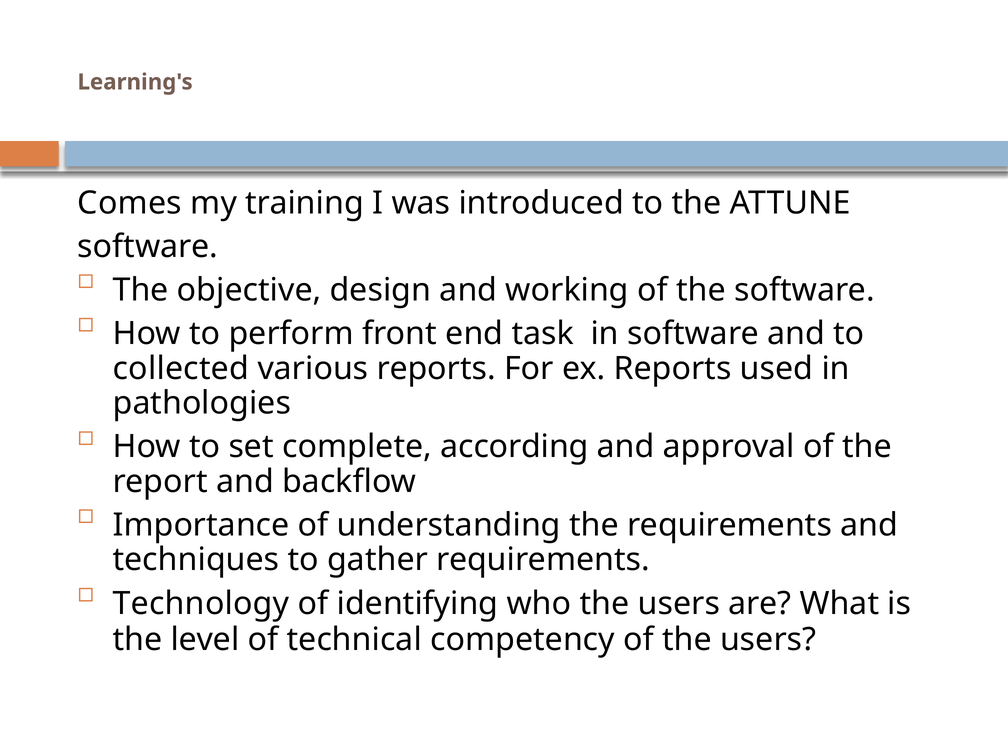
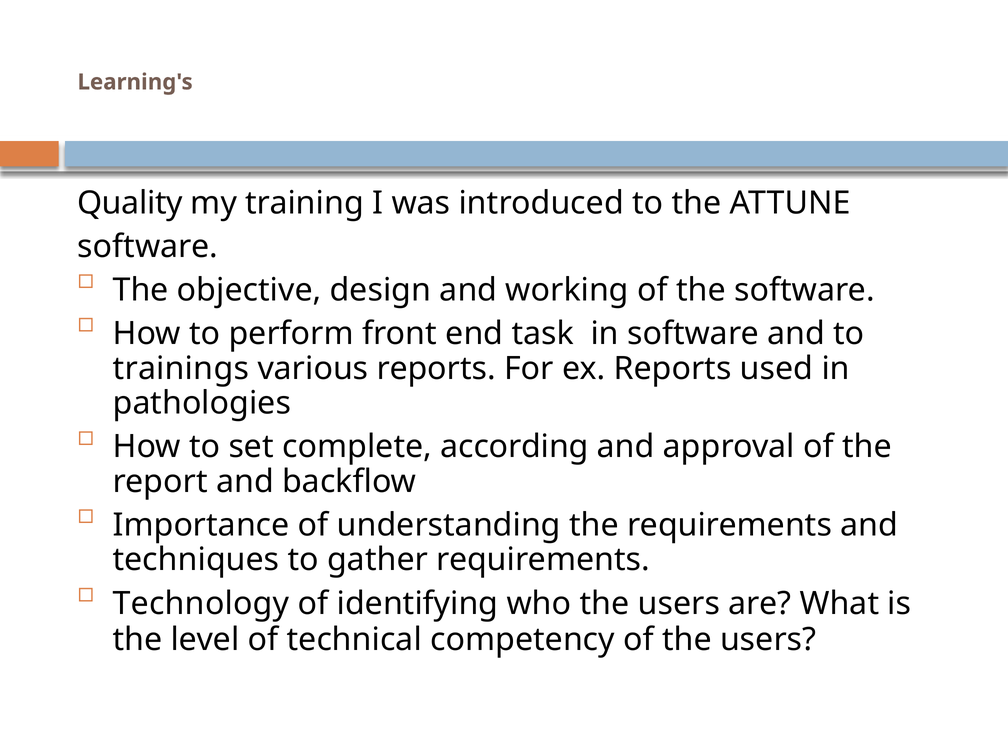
Comes: Comes -> Quality
collected: collected -> trainings
